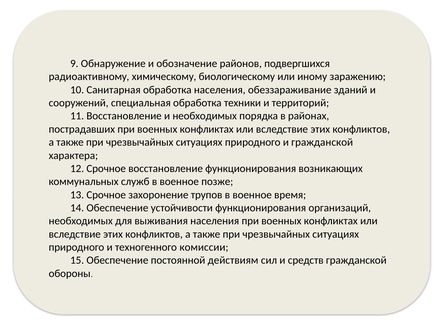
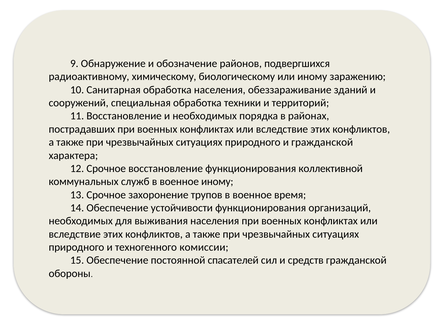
возникающих: возникающих -> коллективной
военное позже: позже -> иному
действиям: действиям -> спасателей
